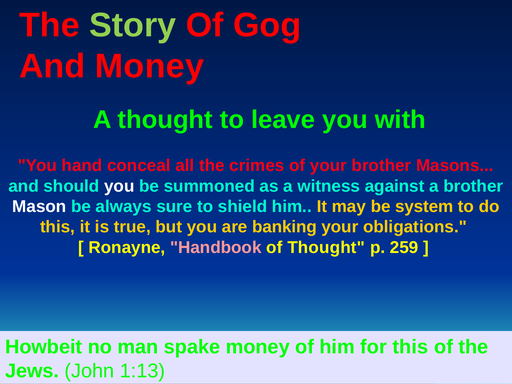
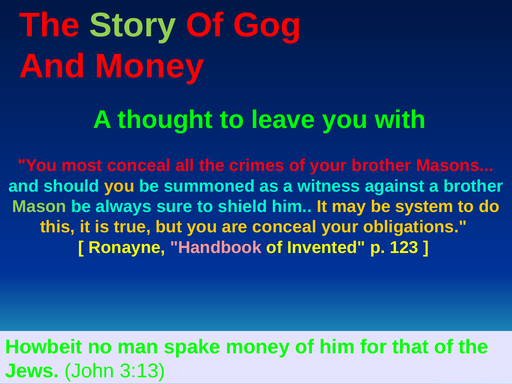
hand: hand -> most
you at (119, 186) colour: white -> yellow
Mason colour: white -> light green
are banking: banking -> conceal
of Thought: Thought -> Invented
259: 259 -> 123
for this: this -> that
1:13: 1:13 -> 3:13
